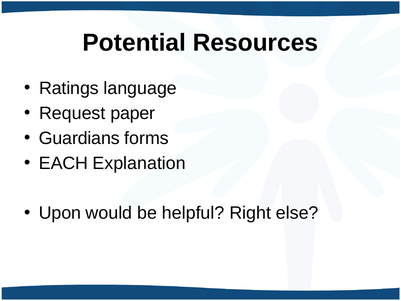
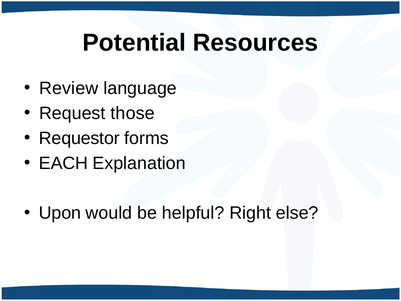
Ratings: Ratings -> Review
paper: paper -> those
Guardians: Guardians -> Requestor
